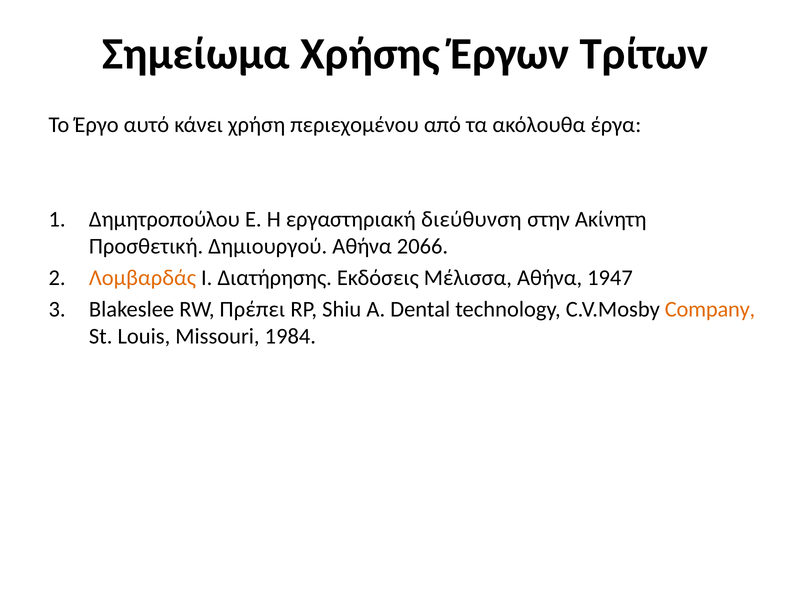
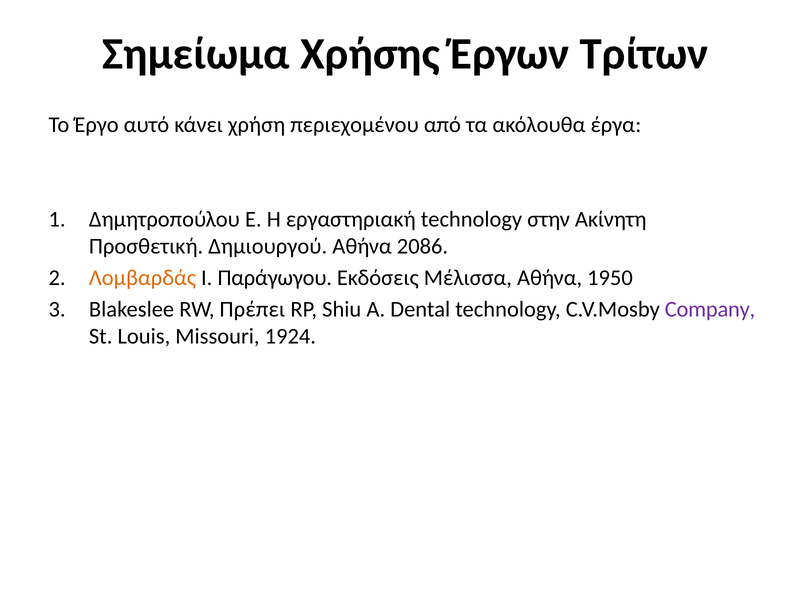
εργαστηριακή διεύθυνση: διεύθυνση -> technology
2066: 2066 -> 2086
Διατήρησης: Διατήρησης -> Παράγωγου
1947: 1947 -> 1950
Company colour: orange -> purple
1984: 1984 -> 1924
